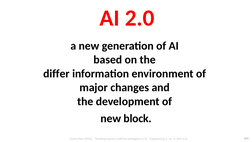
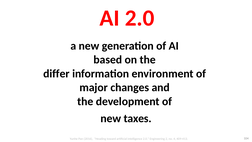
block: block -> taxes
